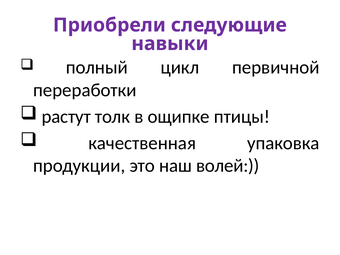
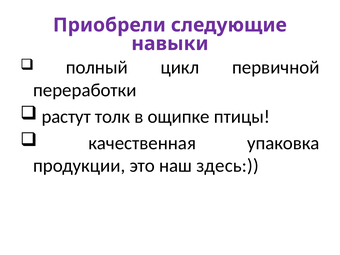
волей: волей -> здесь
